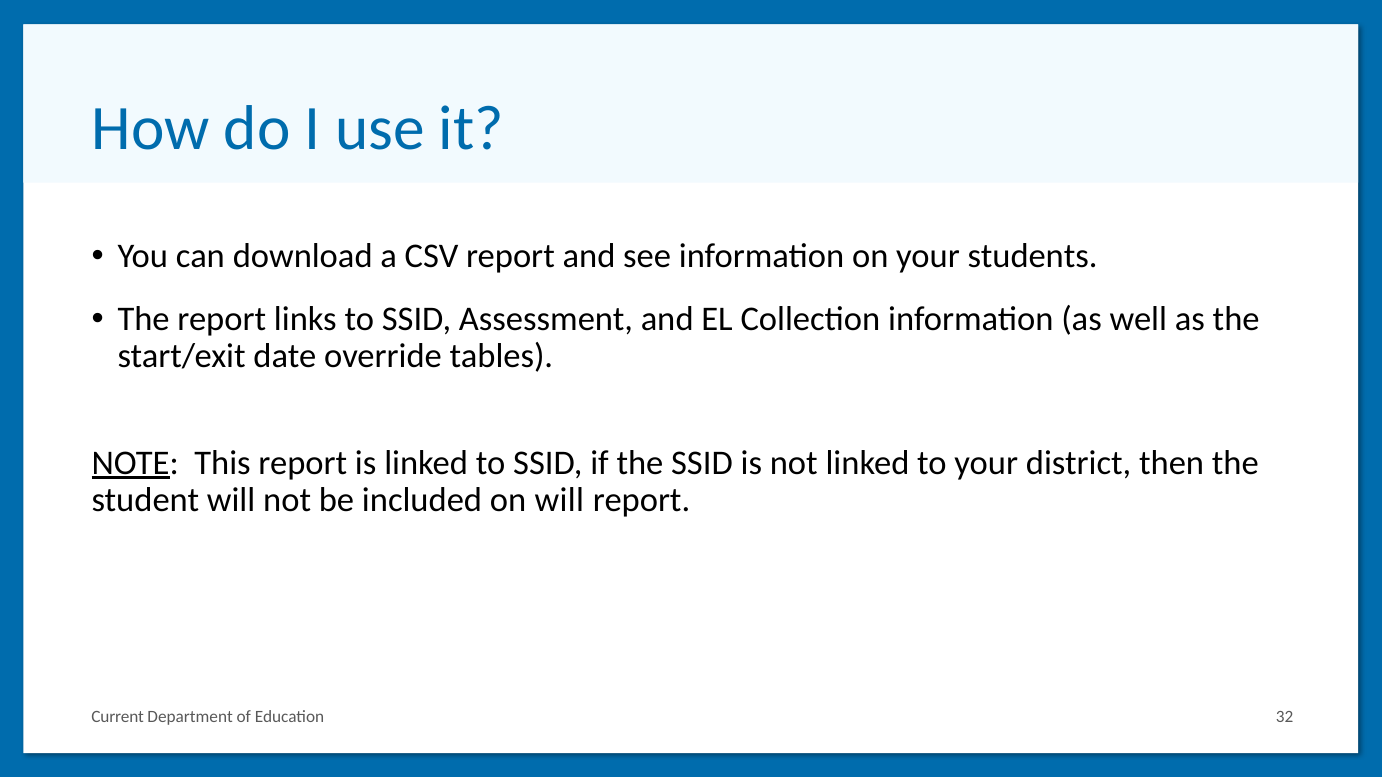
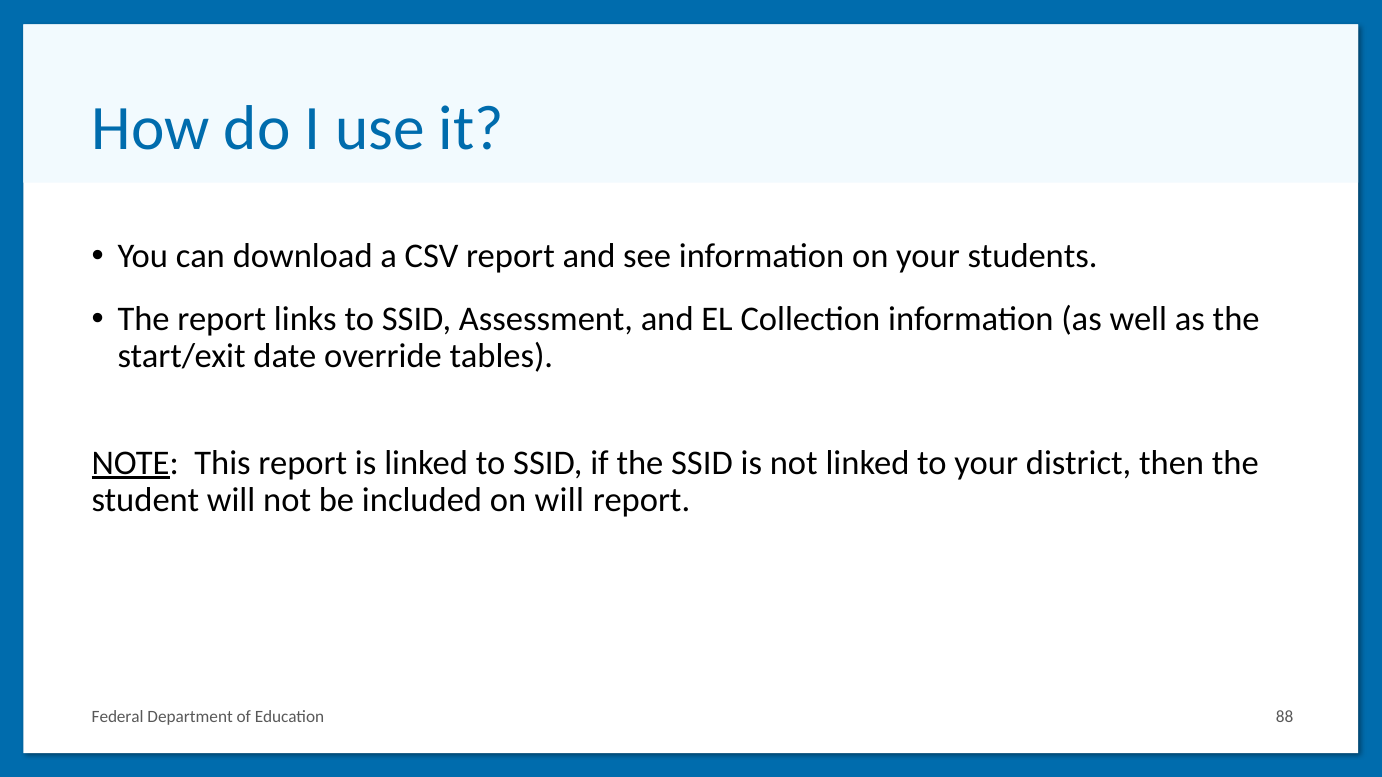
Current: Current -> Federal
32: 32 -> 88
